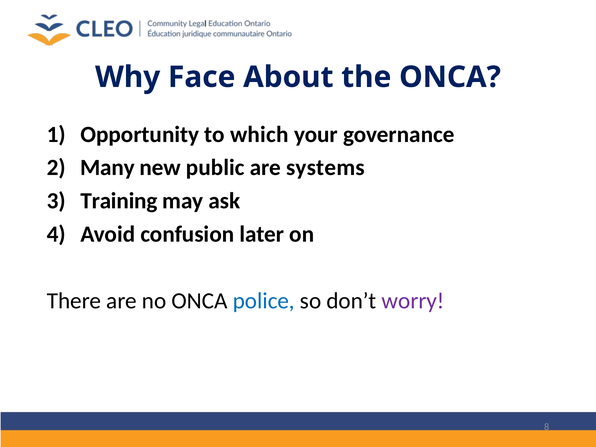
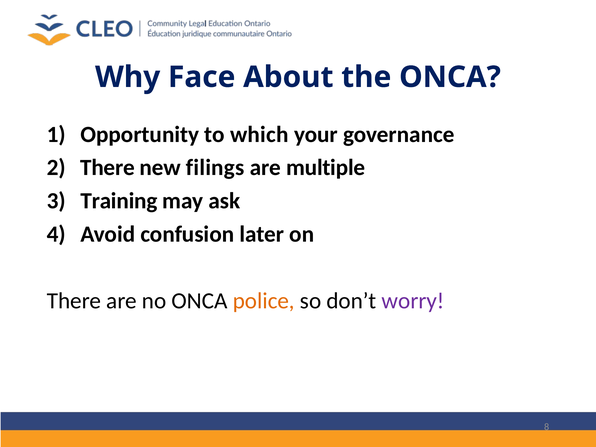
Many at (107, 168): Many -> There
public: public -> filings
systems: systems -> multiple
police colour: blue -> orange
